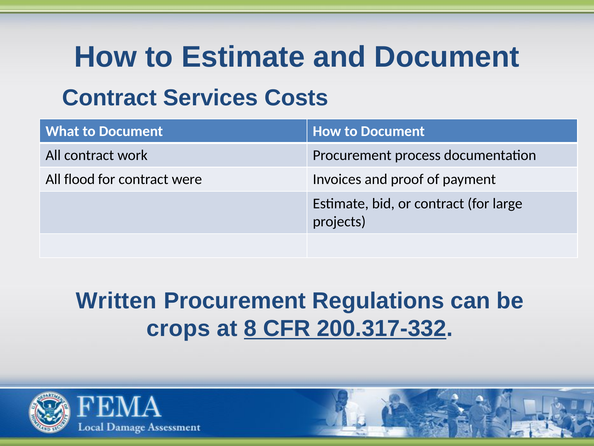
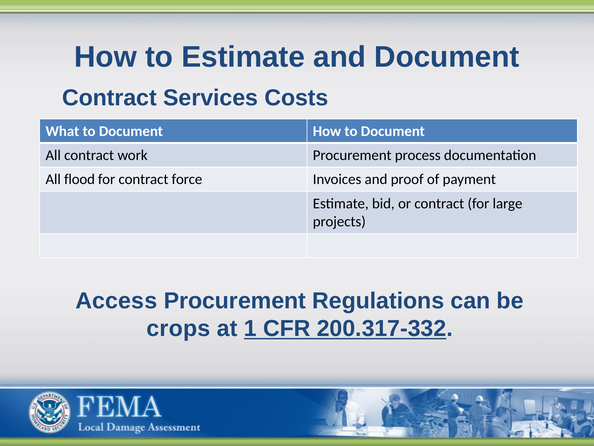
were: were -> force
Written: Written -> Access
8: 8 -> 1
